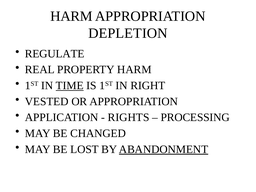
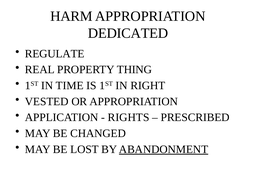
DEPLETION: DEPLETION -> DEDICATED
PROPERTY HARM: HARM -> THING
TIME underline: present -> none
PROCESSING: PROCESSING -> PRESCRIBED
